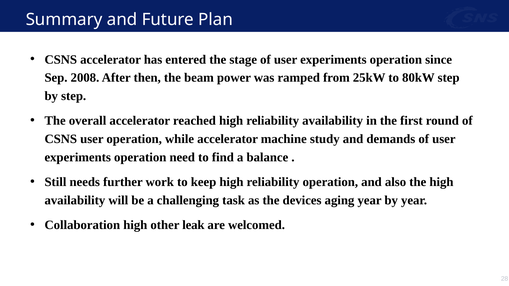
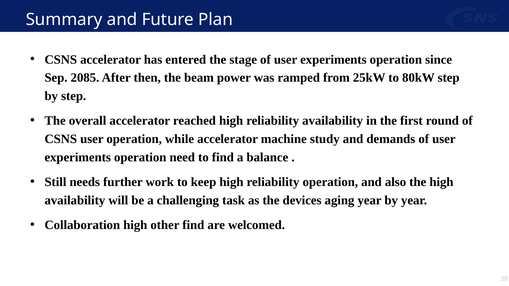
2008: 2008 -> 2085
other leak: leak -> find
